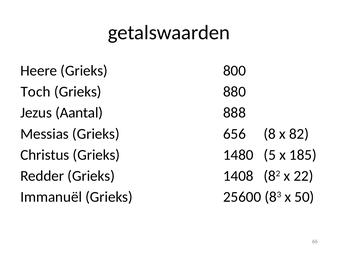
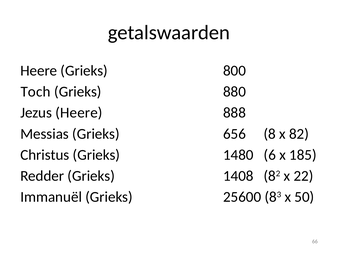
Jezus Aantal: Aantal -> Heere
5: 5 -> 6
